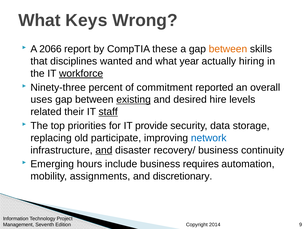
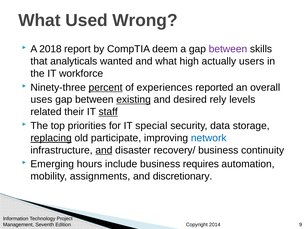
Keys: Keys -> Used
2066: 2066 -> 2018
these: these -> deem
between at (228, 49) colour: orange -> purple
disciplines: disciplines -> analyticals
year: year -> high
hiring: hiring -> users
workforce underline: present -> none
percent underline: none -> present
commitment: commitment -> experiences
hire: hire -> rely
provide: provide -> special
replacing underline: none -> present
